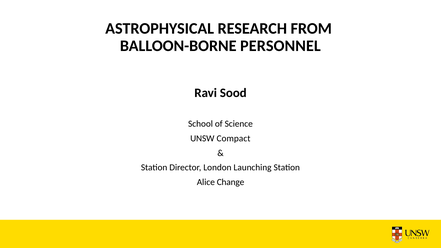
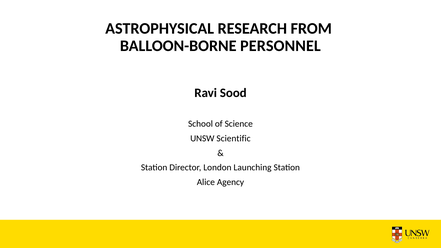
Compact: Compact -> Scientific
Change: Change -> Agency
